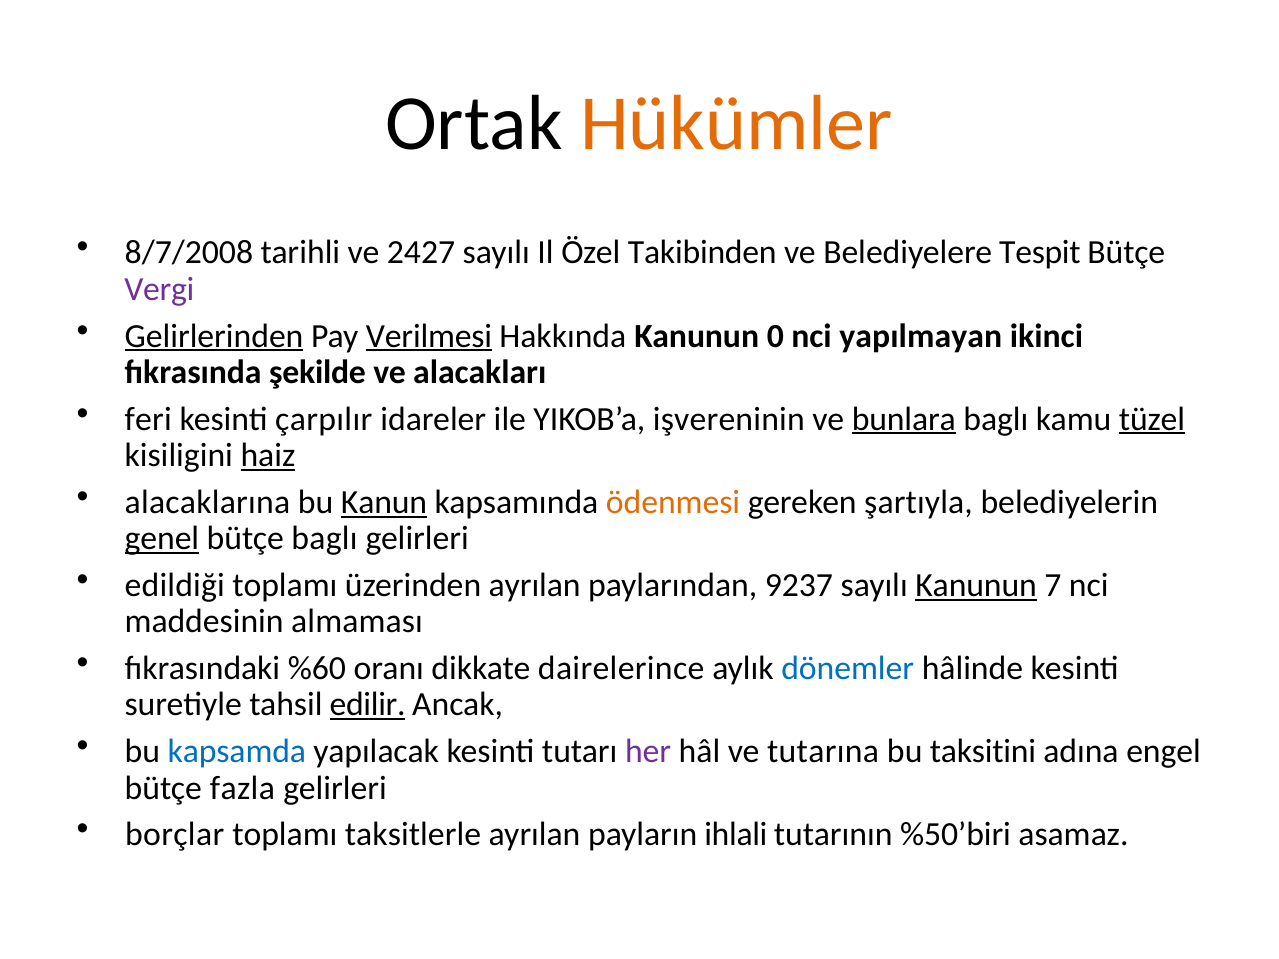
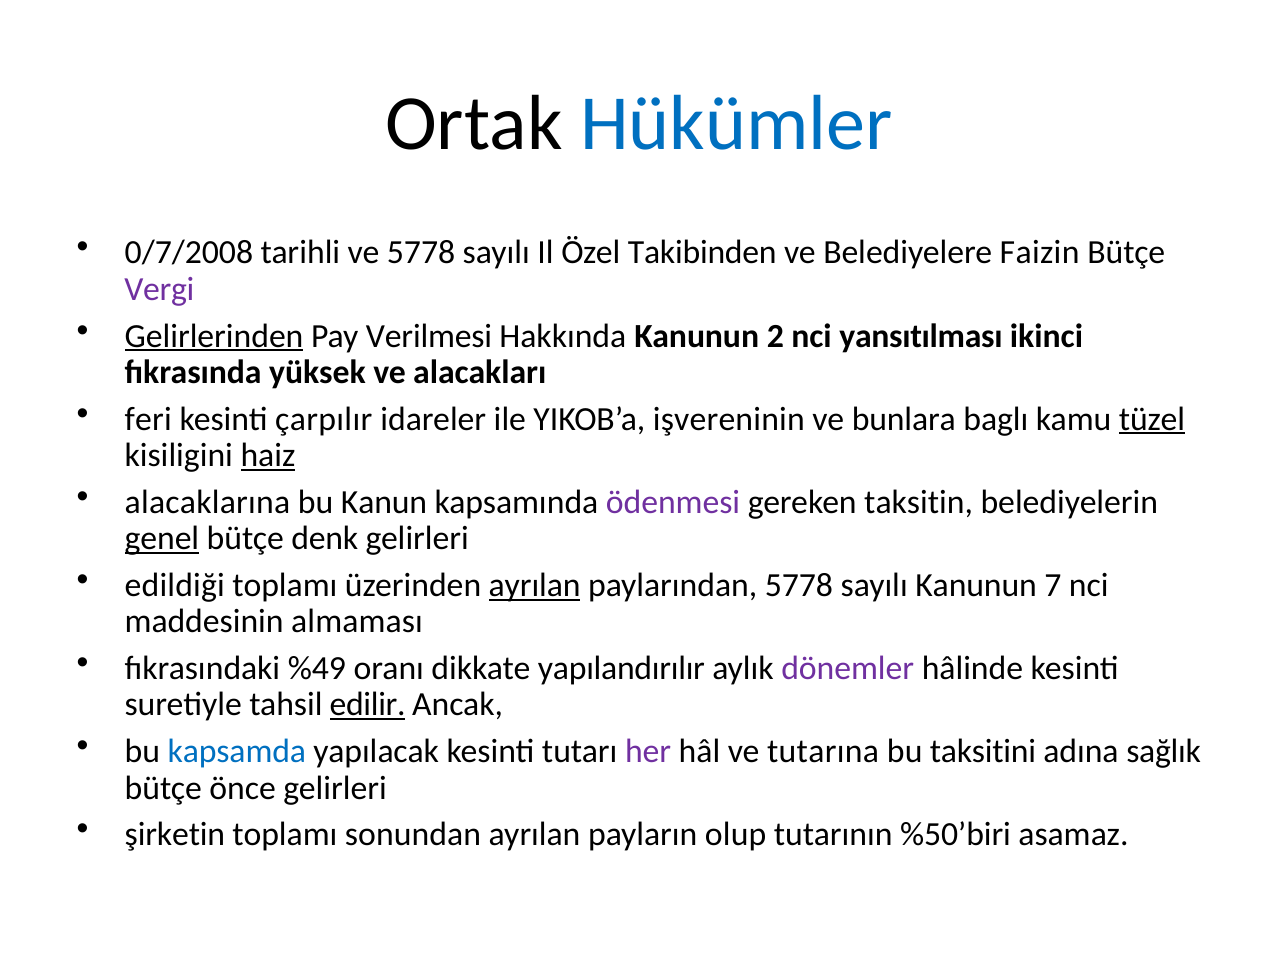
Hükümler colour: orange -> blue
8/7/2008: 8/7/2008 -> 0/7/2008
ve 2427: 2427 -> 5778
Tespit: Tespit -> Faizin
Verilmesi underline: present -> none
0: 0 -> 2
yapılmayan: yapılmayan -> yansıtılması
şekilde: şekilde -> yüksek
bunlara underline: present -> none
Kanun underline: present -> none
ödenmesi colour: orange -> purple
şartıyla: şartıyla -> taksitin
bütçe baglı: baglı -> denk
ayrılan at (535, 585) underline: none -> present
paylarından 9237: 9237 -> 5778
Kanunun at (976, 585) underline: present -> none
%60: %60 -> %49
dairelerince: dairelerince -> yapılandırılır
dönemler colour: blue -> purple
engel: engel -> sağlık
fazla: fazla -> önce
borçlar: borçlar -> şirketin
taksitlerle: taksitlerle -> sonundan
ihlali: ihlali -> olup
